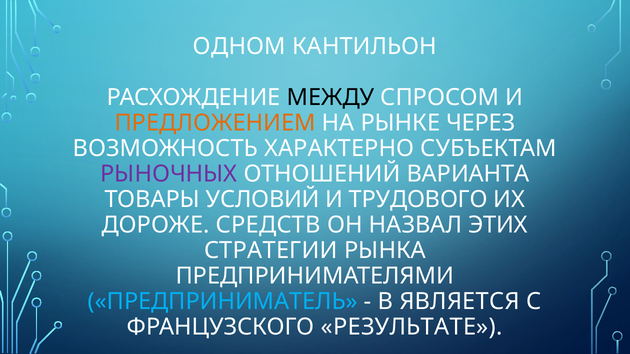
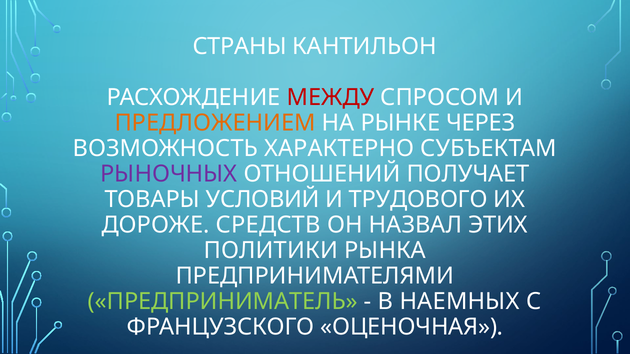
ОДНОМ: ОДНОМ -> СТРАНЫ
МЕЖДУ colour: black -> red
ВАРИАНТА: ВАРИАНТА -> ПОЛУЧАЕТ
СТРАТЕГИИ: СТРАТЕГИИ -> ПОЛИТИКИ
ПРЕДПРИНИМАТЕЛЬ colour: light blue -> light green
ЯВЛЯЕТСЯ: ЯВЛЯЕТСЯ -> НАЕМНЫХ
РЕЗУЛЬТАТЕ: РЕЗУЛЬТАТЕ -> ОЦЕНОЧНАЯ
